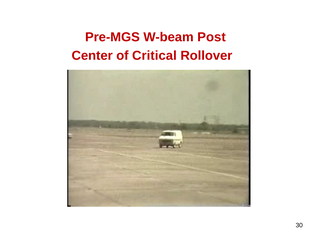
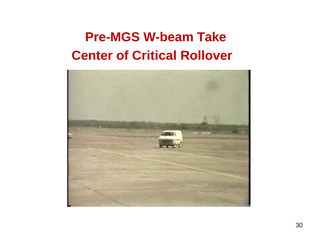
Post: Post -> Take
